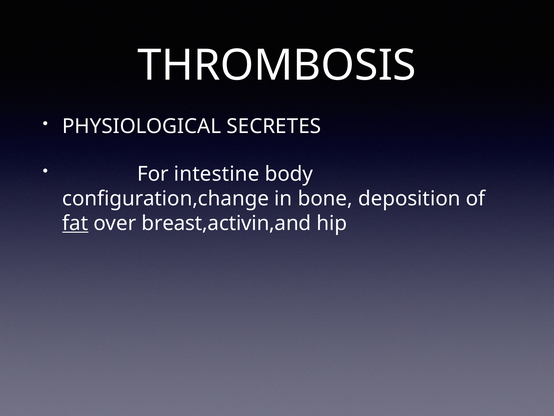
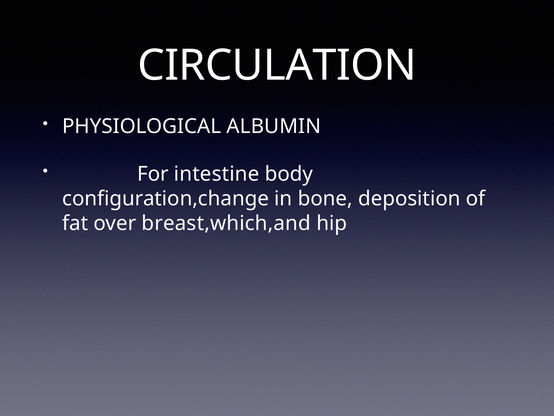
THROMBOSIS: THROMBOSIS -> CIRCULATION
SECRETES: SECRETES -> ALBUMIN
fat underline: present -> none
breast,activin,and: breast,activin,and -> breast,which,and
